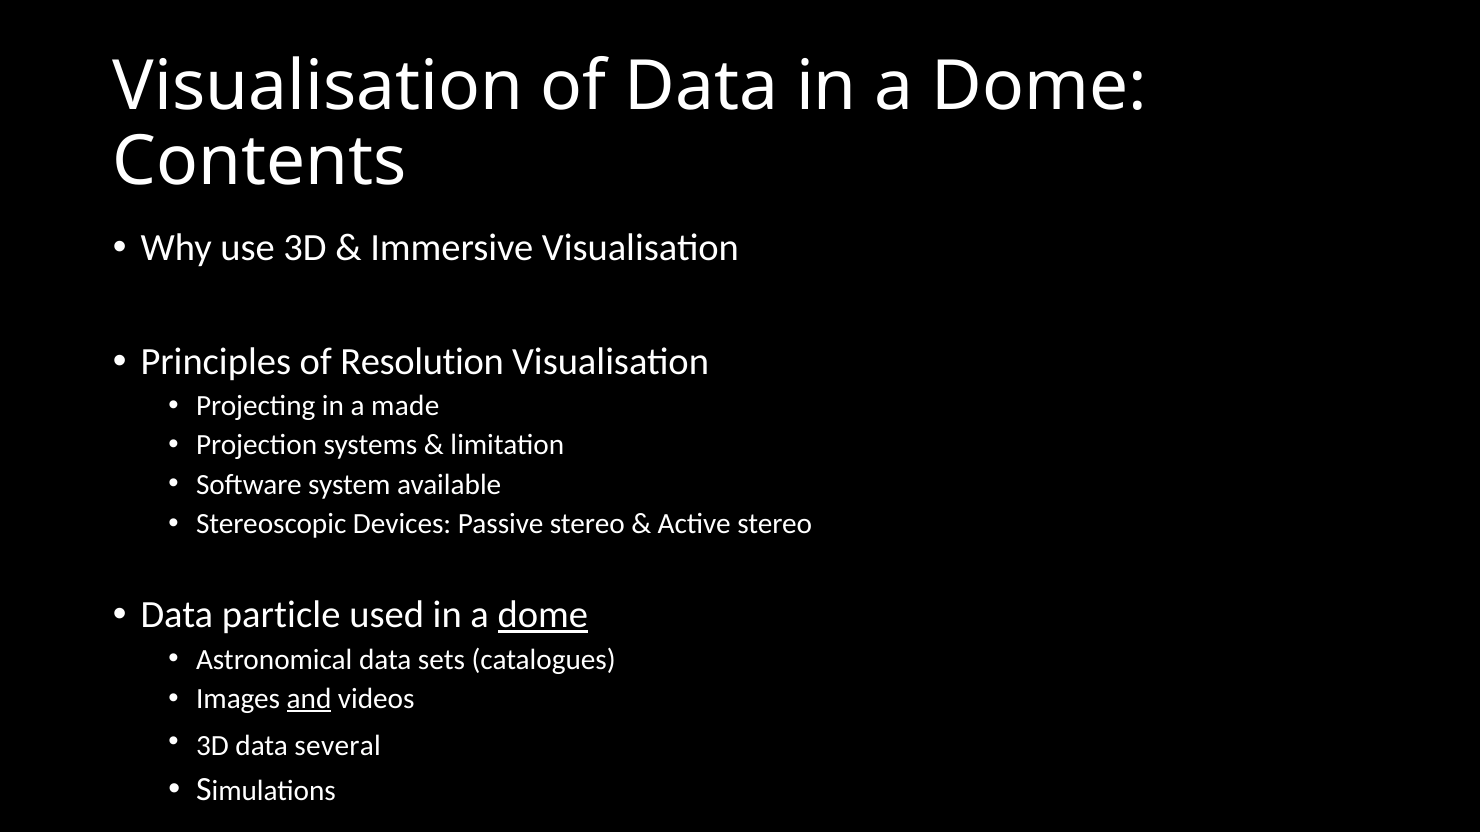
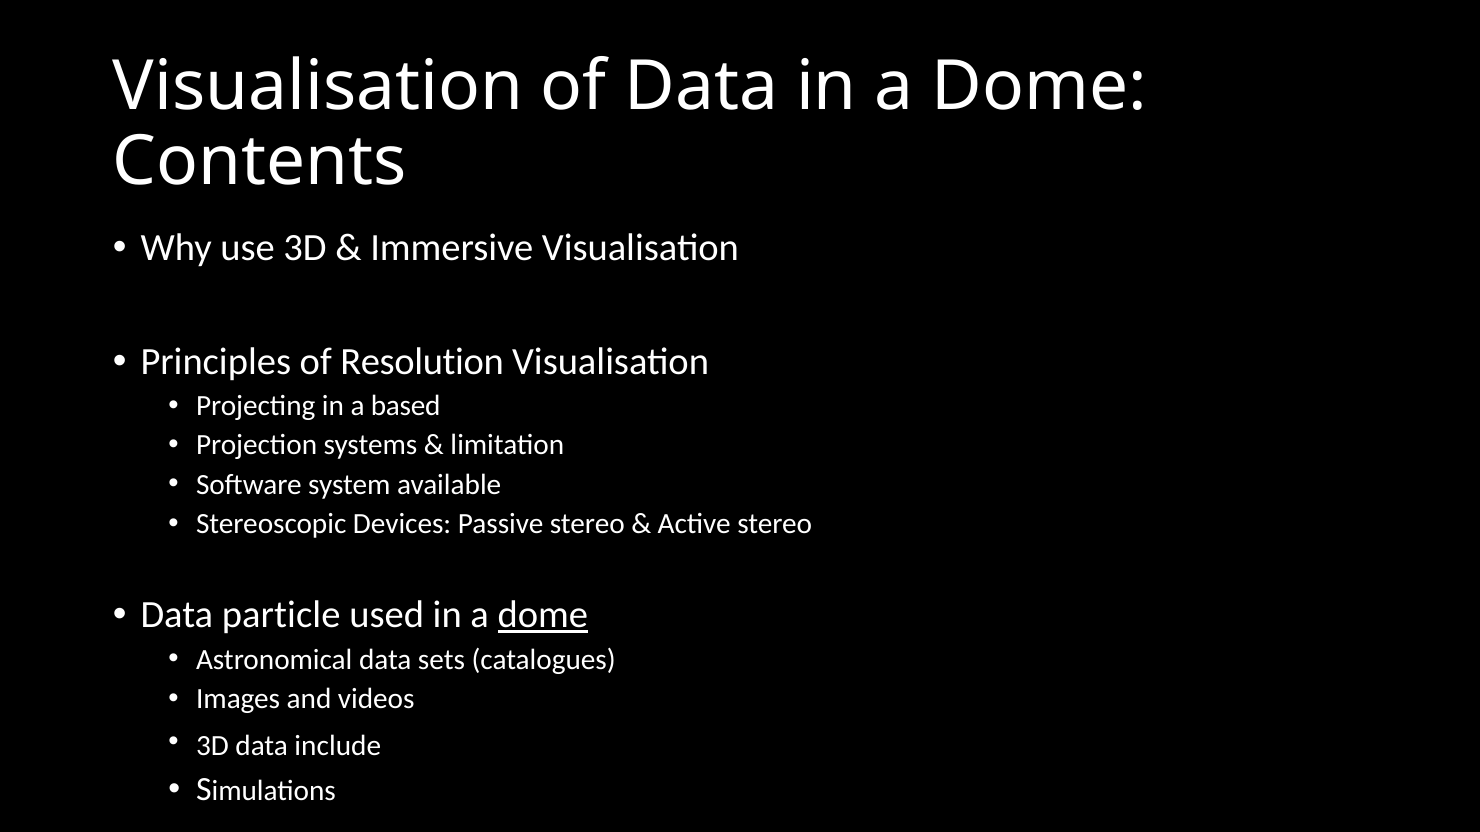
made: made -> based
and underline: present -> none
several: several -> include
